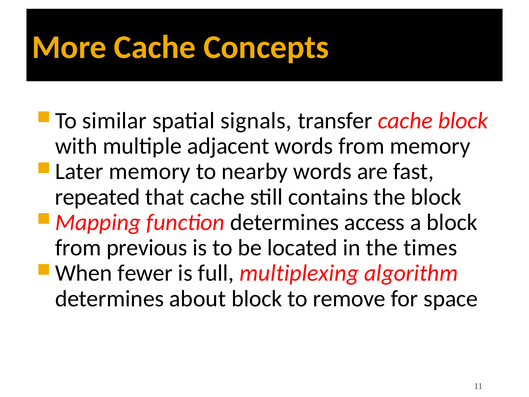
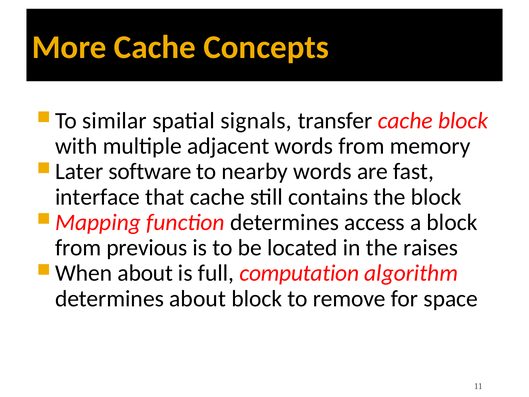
memory at (150, 171): memory -> software
repeated: repeated -> interface
times: times -> raises
fewer at (145, 273): fewer -> about
multiplexing: multiplexing -> computation
